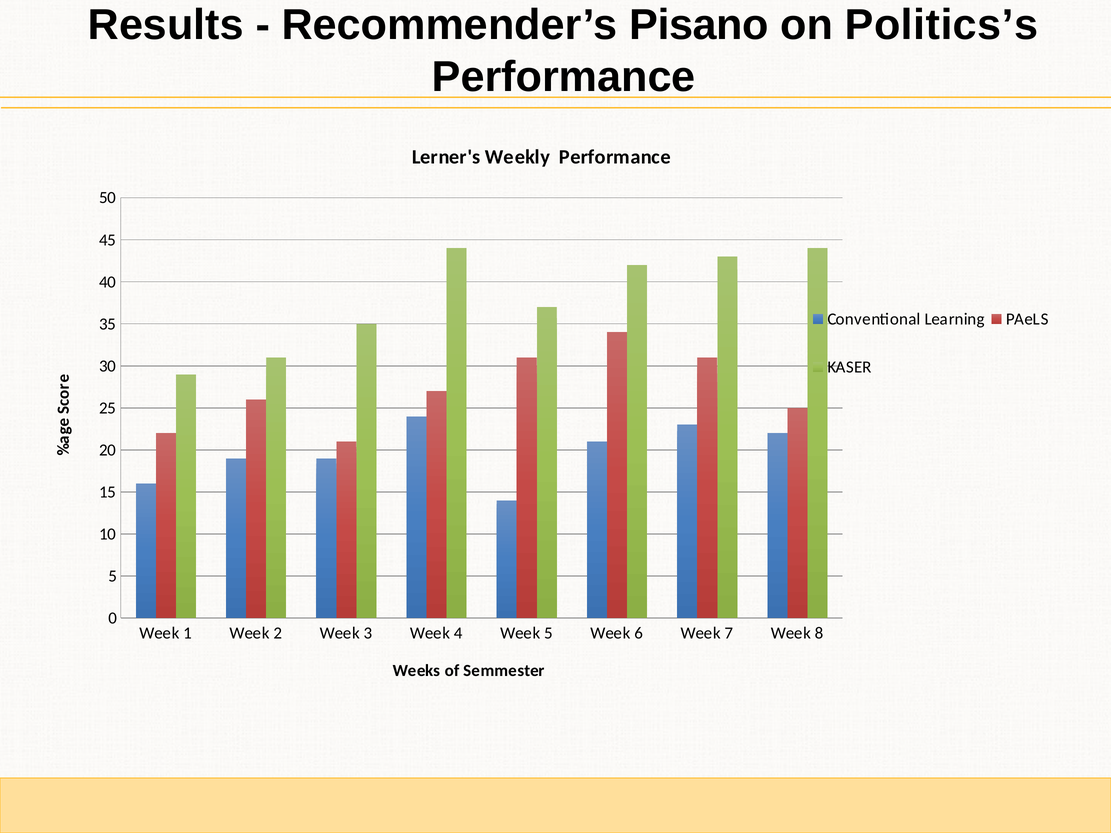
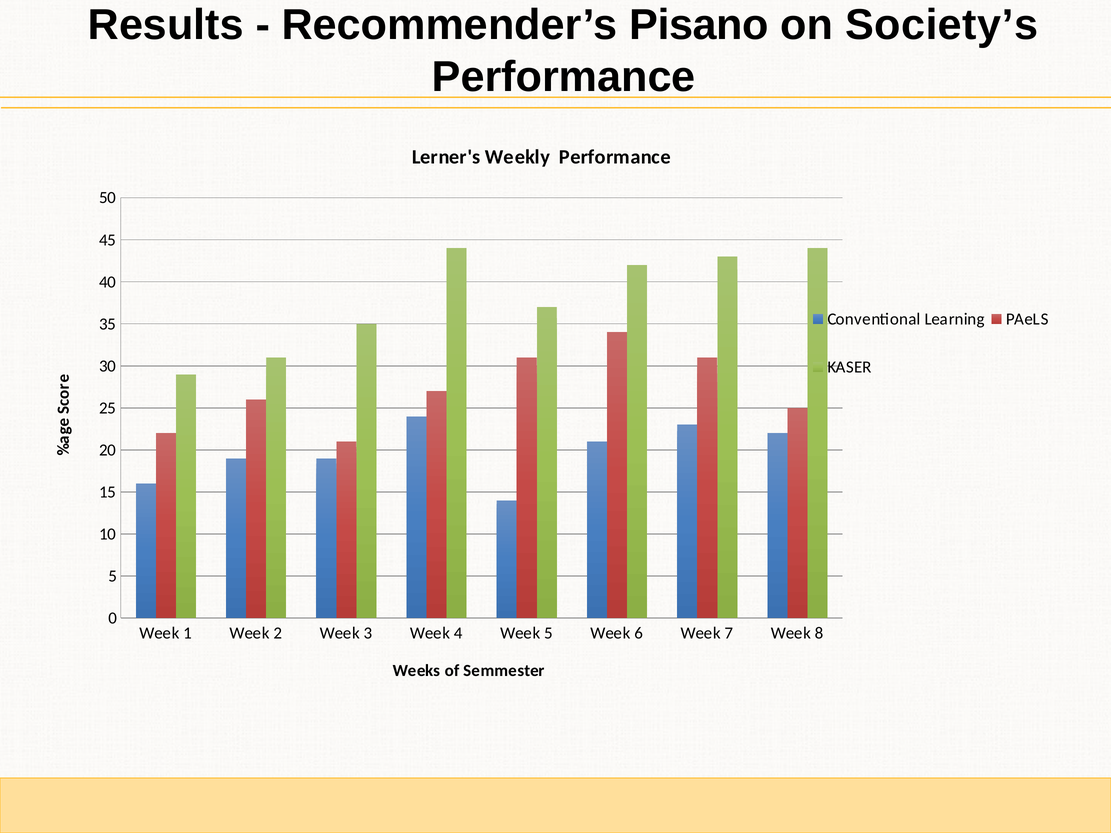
Politics’s: Politics’s -> Society’s
